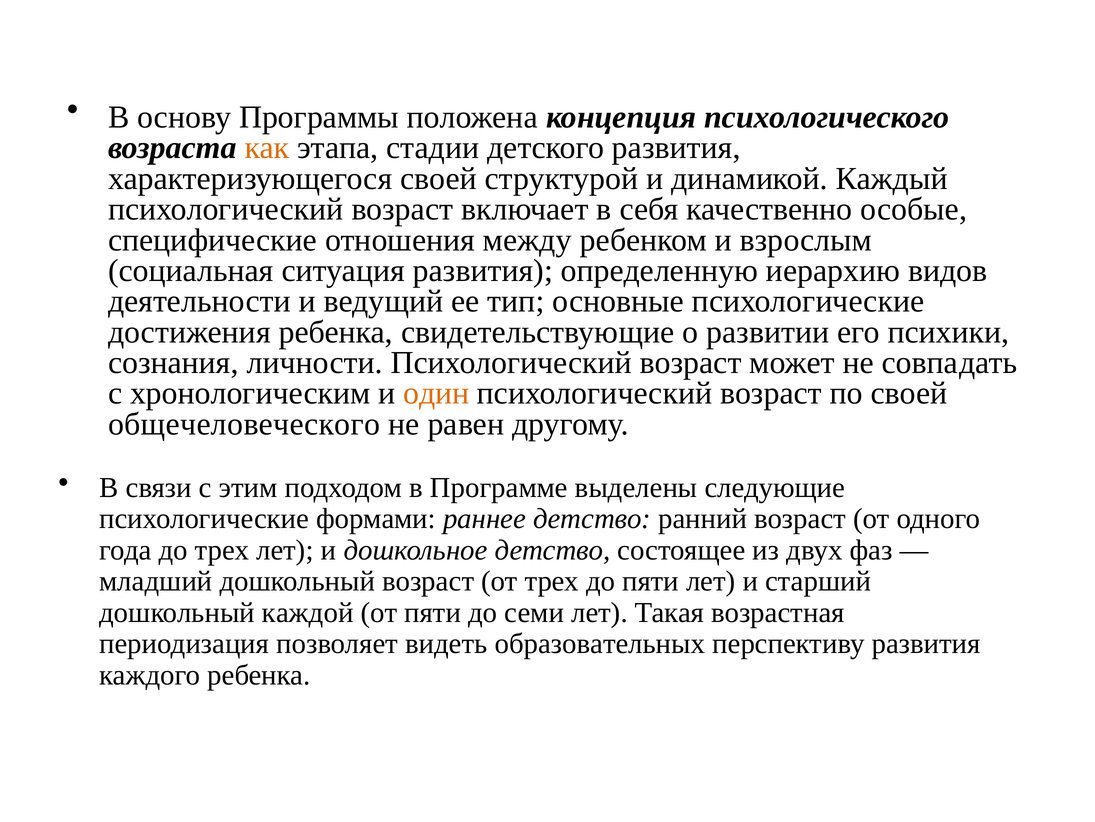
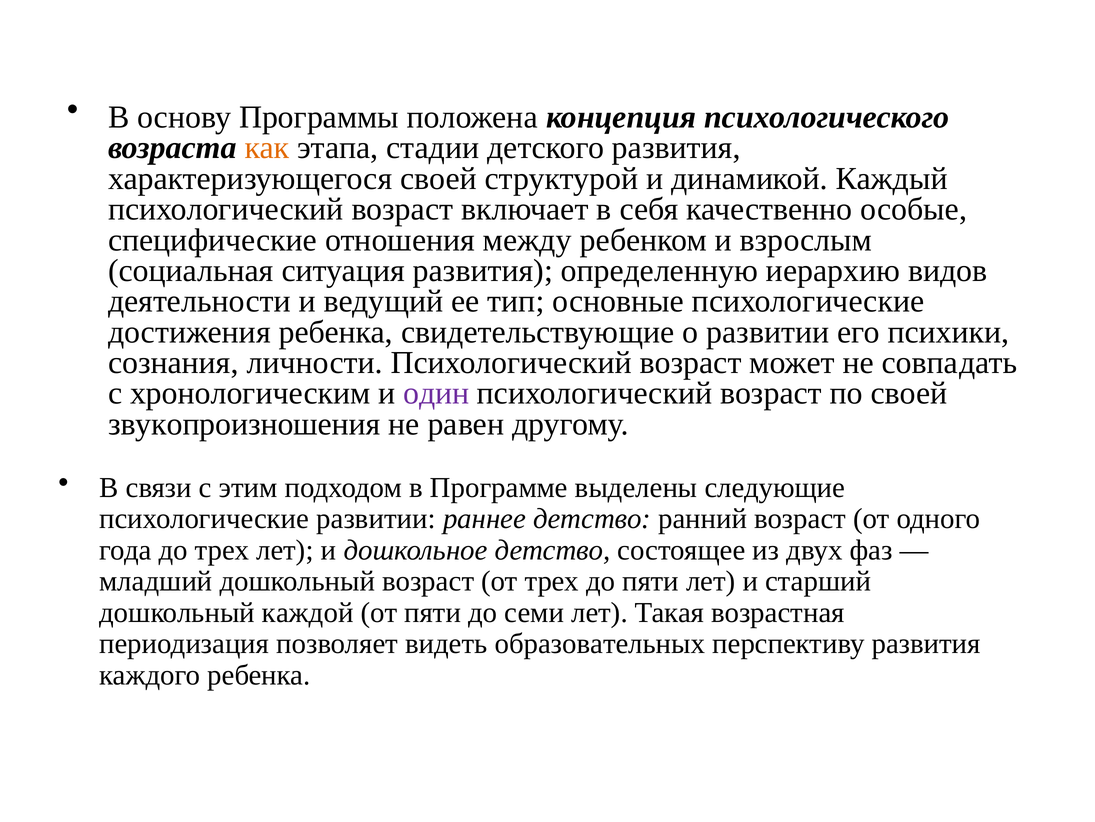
один colour: orange -> purple
общечеловеческого: общечеловеческого -> звукопроизношения
психологические формами: формами -> развитии
